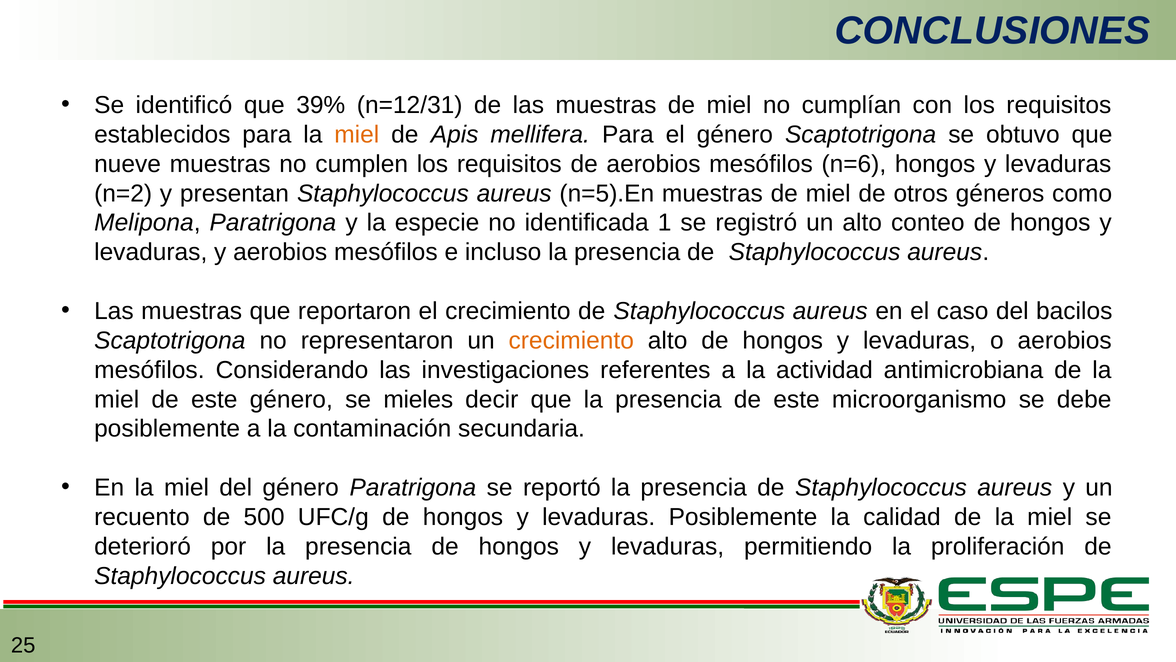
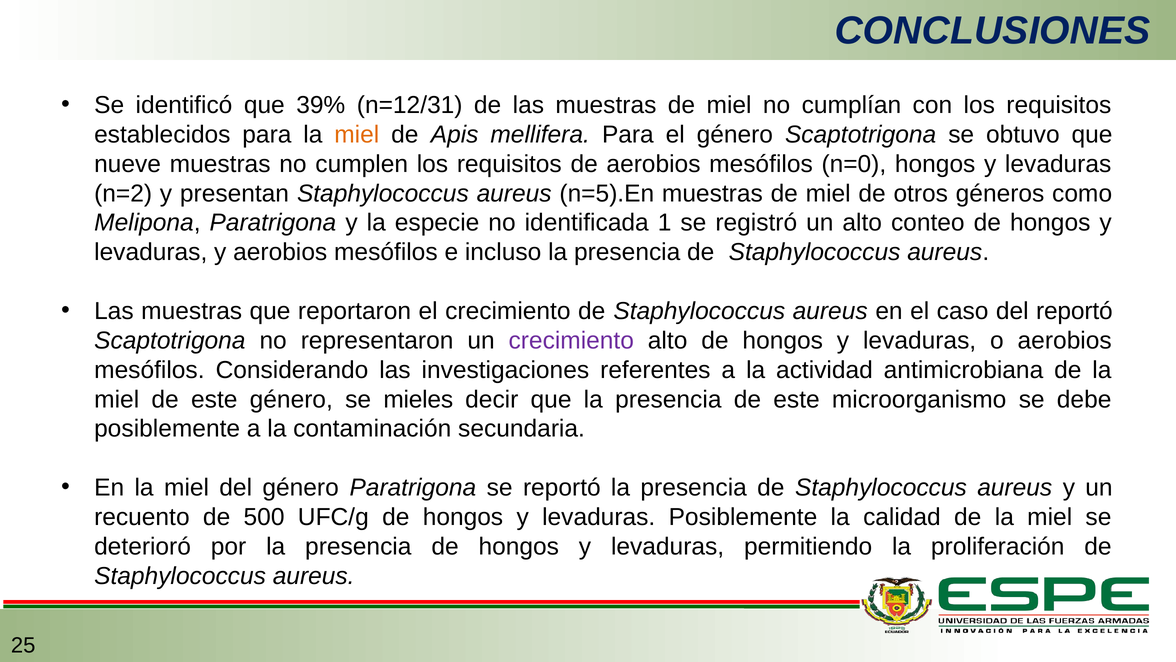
n=6: n=6 -> n=0
del bacilos: bacilos -> reportó
crecimiento at (571, 340) colour: orange -> purple
